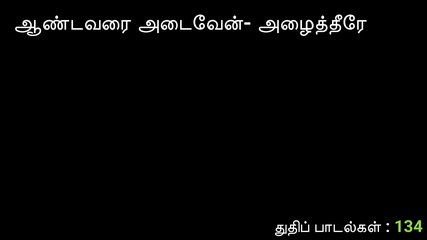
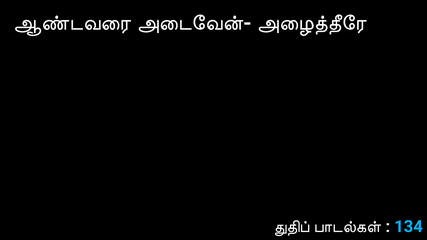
134 colour: light green -> light blue
